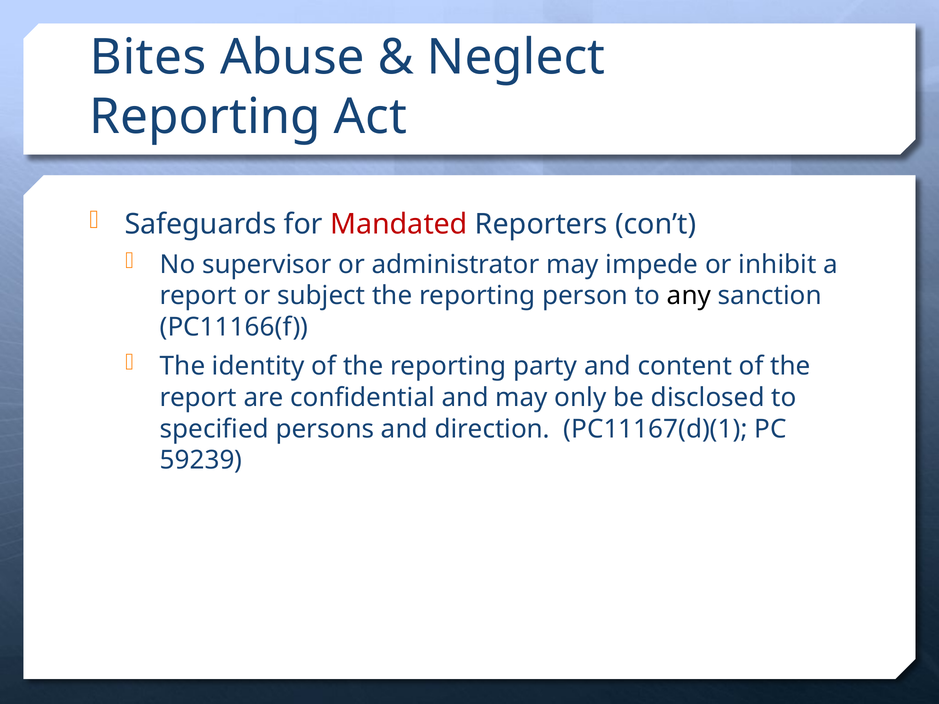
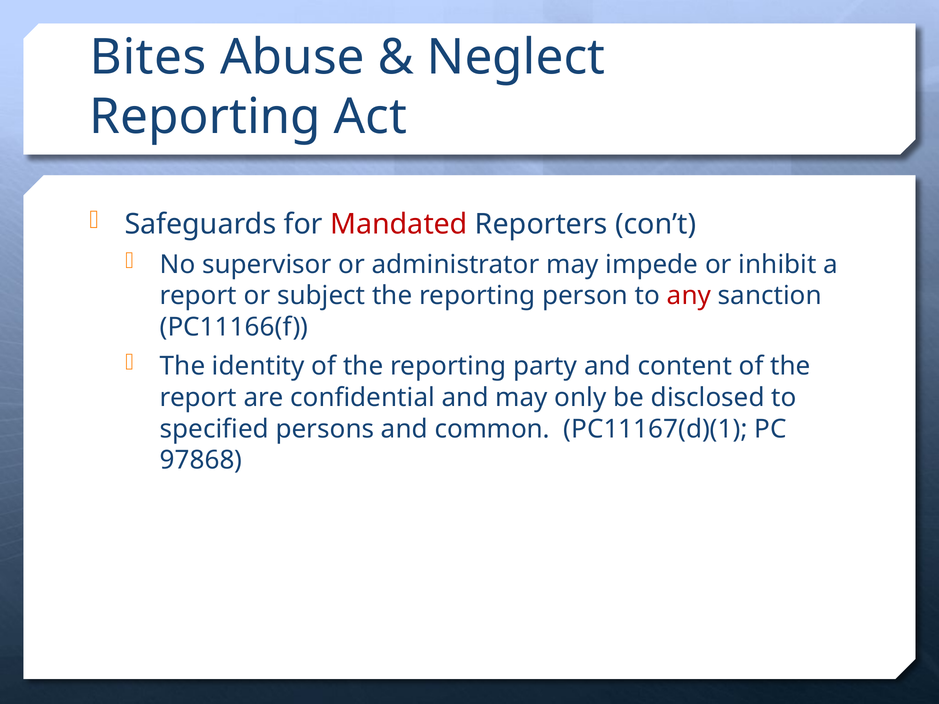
any colour: black -> red
direction: direction -> common
59239: 59239 -> 97868
